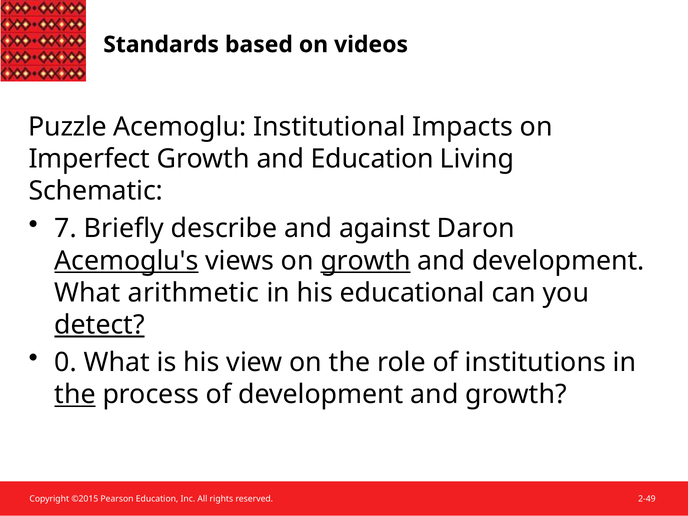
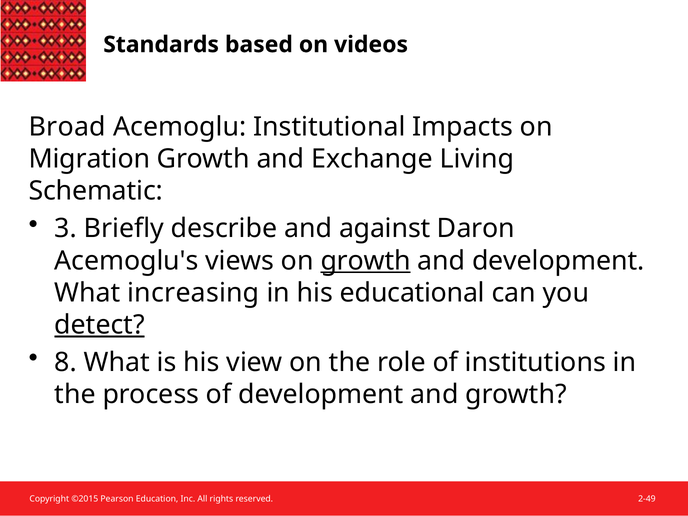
Puzzle: Puzzle -> Broad
Imperfect: Imperfect -> Migration
and Education: Education -> Exchange
7: 7 -> 3
Acemoglu's underline: present -> none
arithmetic: arithmetic -> increasing
0: 0 -> 8
the at (75, 395) underline: present -> none
